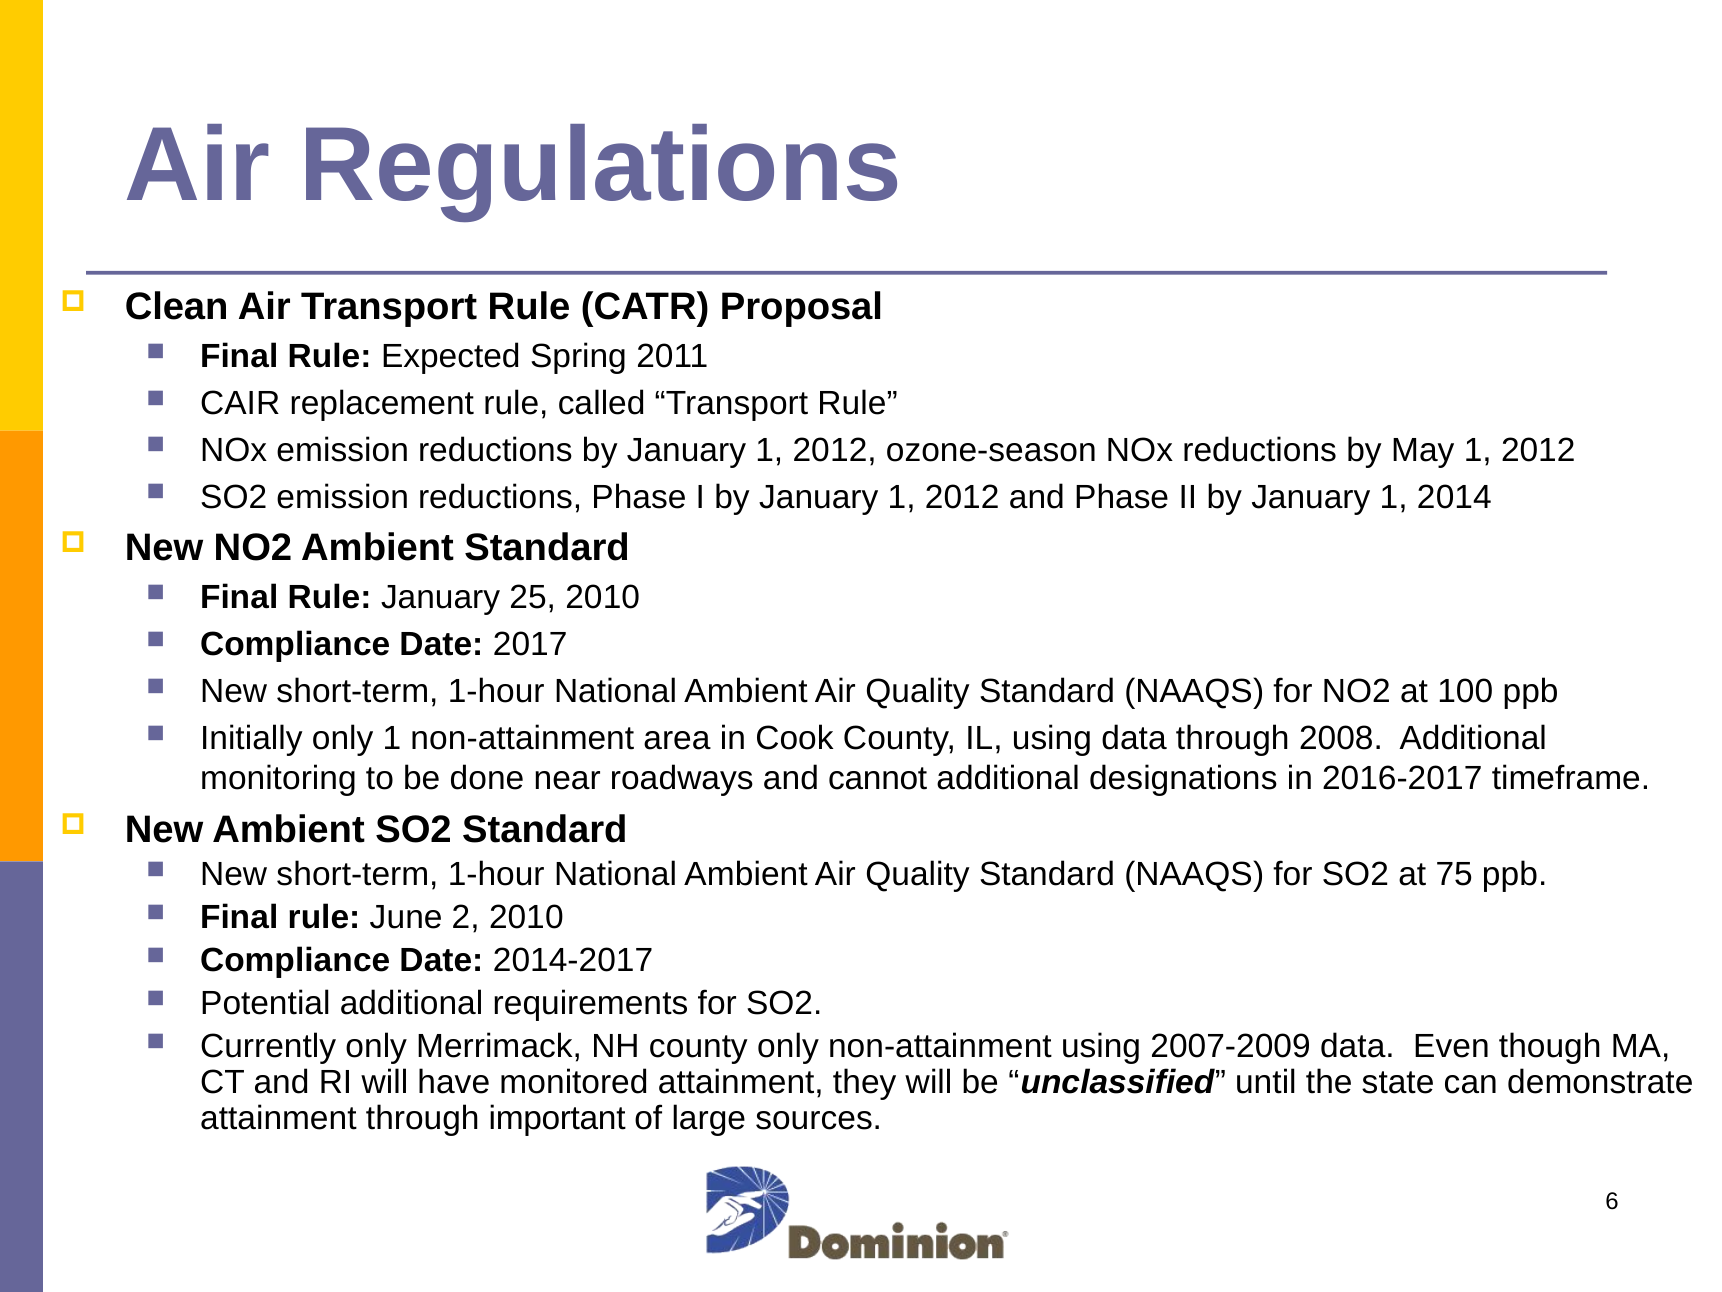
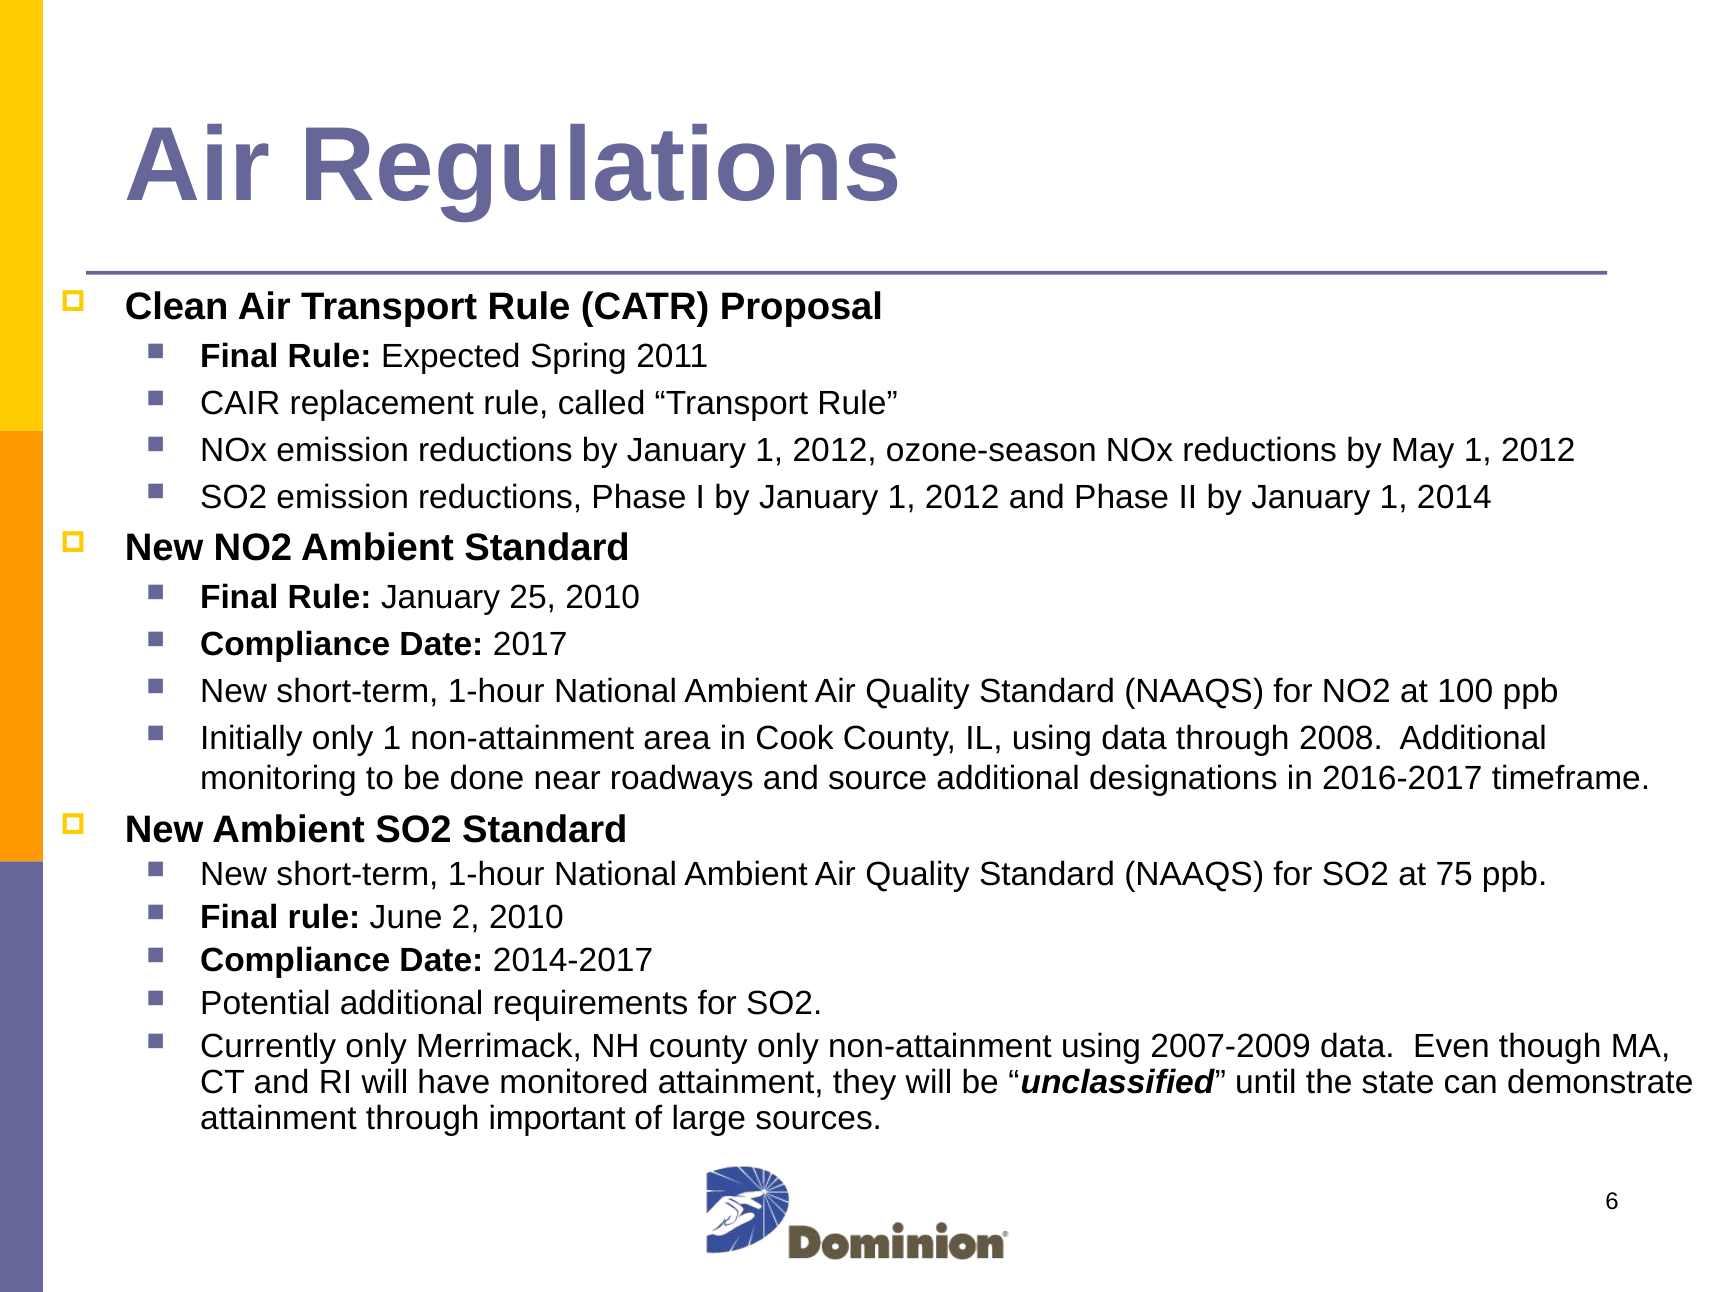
cannot: cannot -> source
